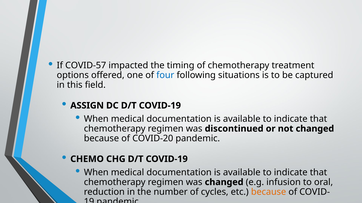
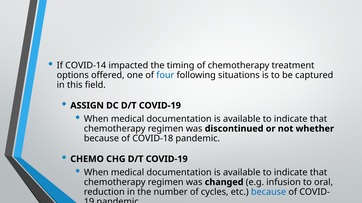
COVID-57: COVID-57 -> COVID-14
not changed: changed -> whether
COVID-20: COVID-20 -> COVID-18
because at (269, 192) colour: orange -> blue
